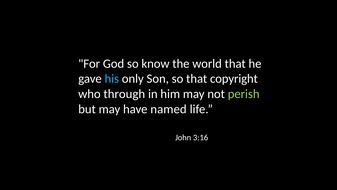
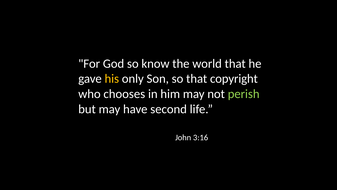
his colour: light blue -> yellow
through: through -> chooses
named: named -> second
